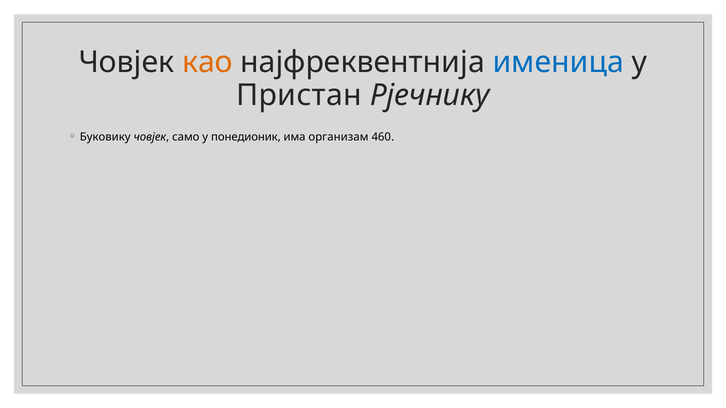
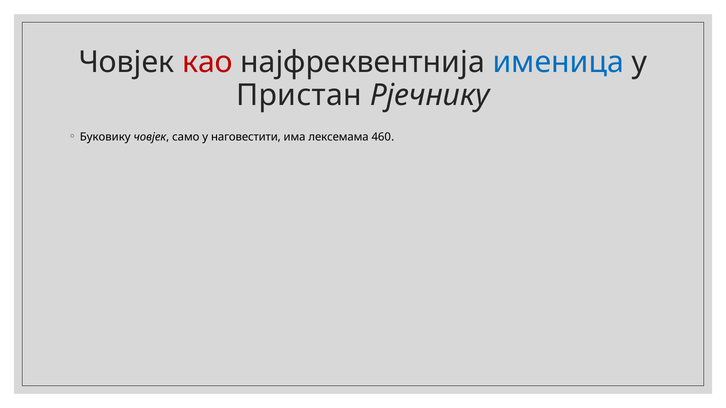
као colour: orange -> red
понедионик: понедионик -> наговестити
организам: организам -> лексемама
